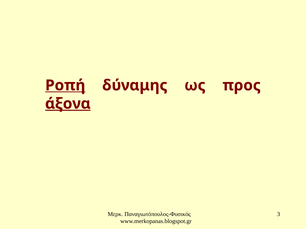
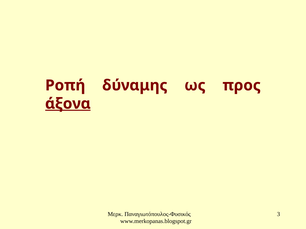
Ροπή underline: present -> none
